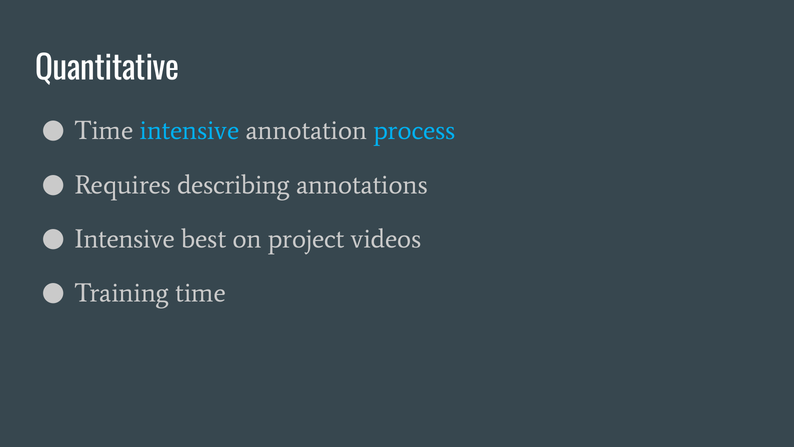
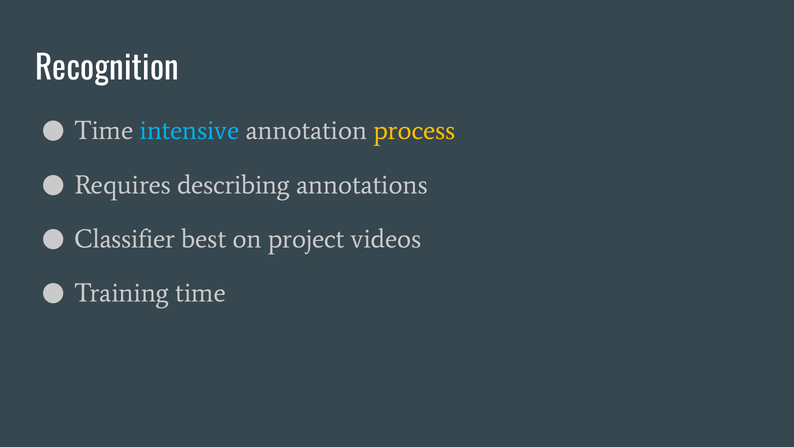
Quantitative: Quantitative -> Recognition
process colour: light blue -> yellow
Intensive at (125, 239): Intensive -> Classifier
